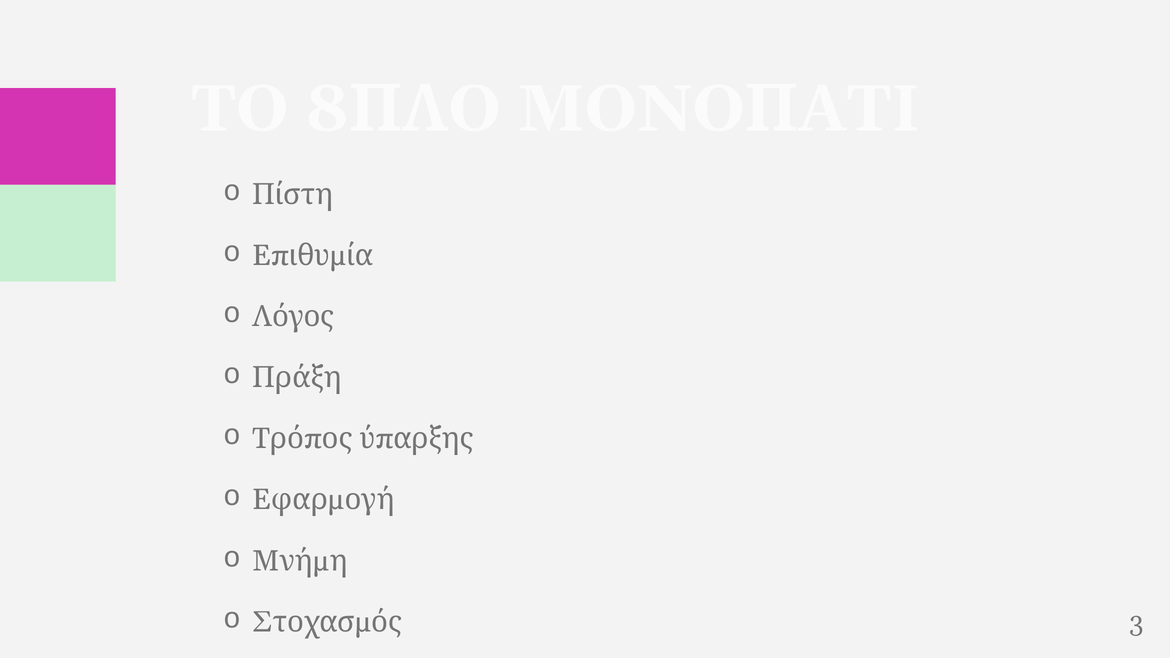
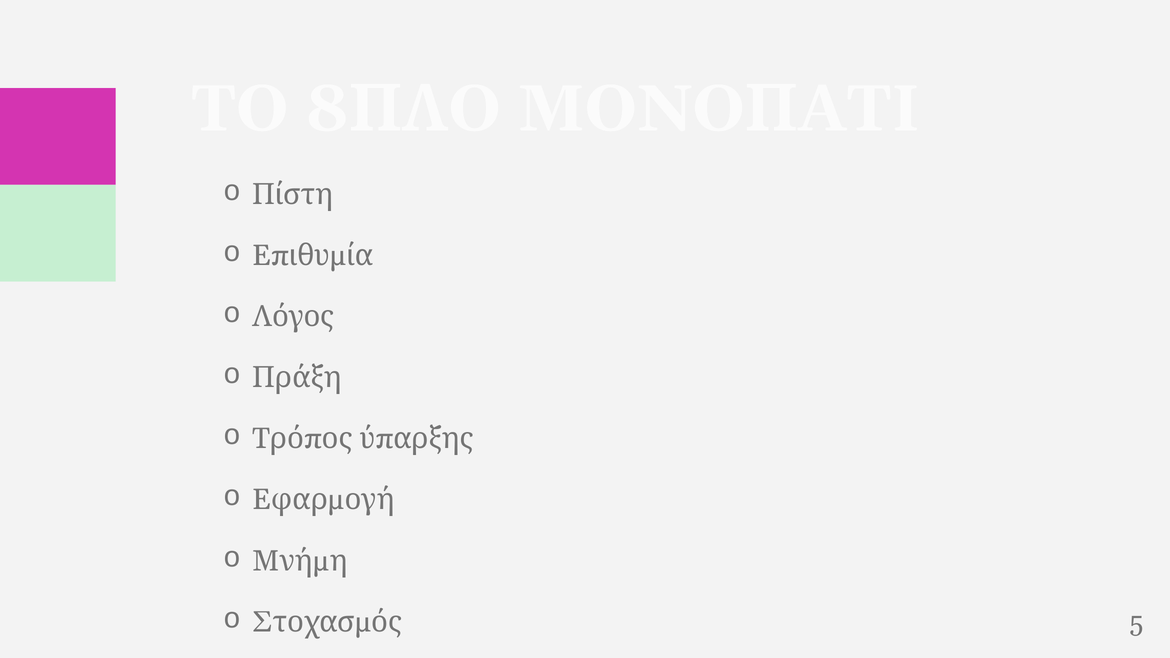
3: 3 -> 5
